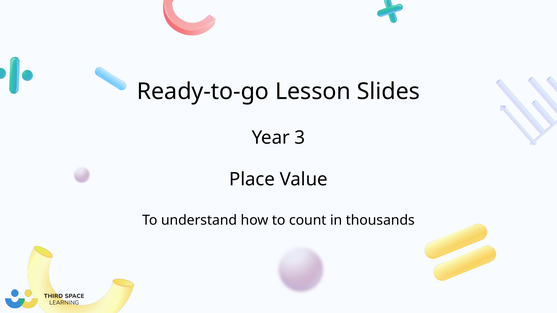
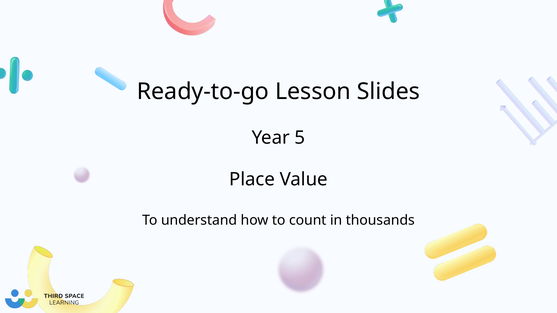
3: 3 -> 5
